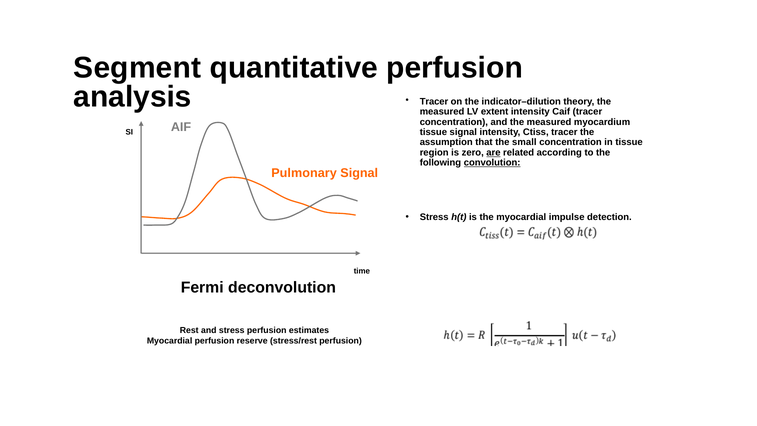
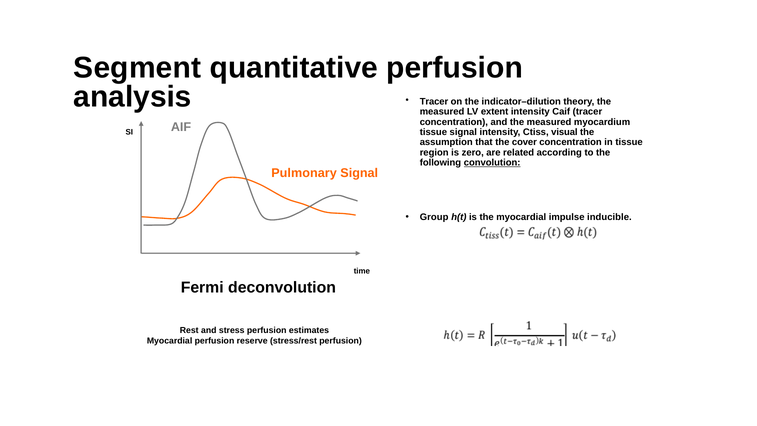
Ctiss tracer: tracer -> visual
small: small -> cover
are underline: present -> none
Stress at (434, 217): Stress -> Group
detection: detection -> inducible
